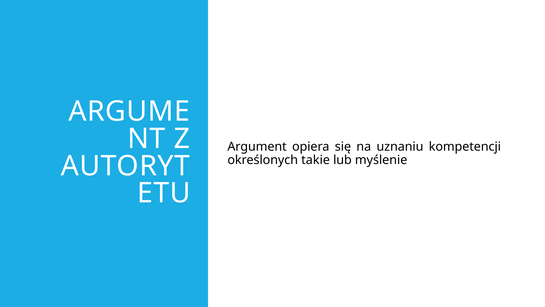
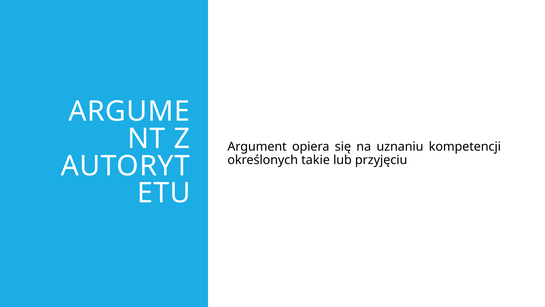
myślenie: myślenie -> przyjęciu
